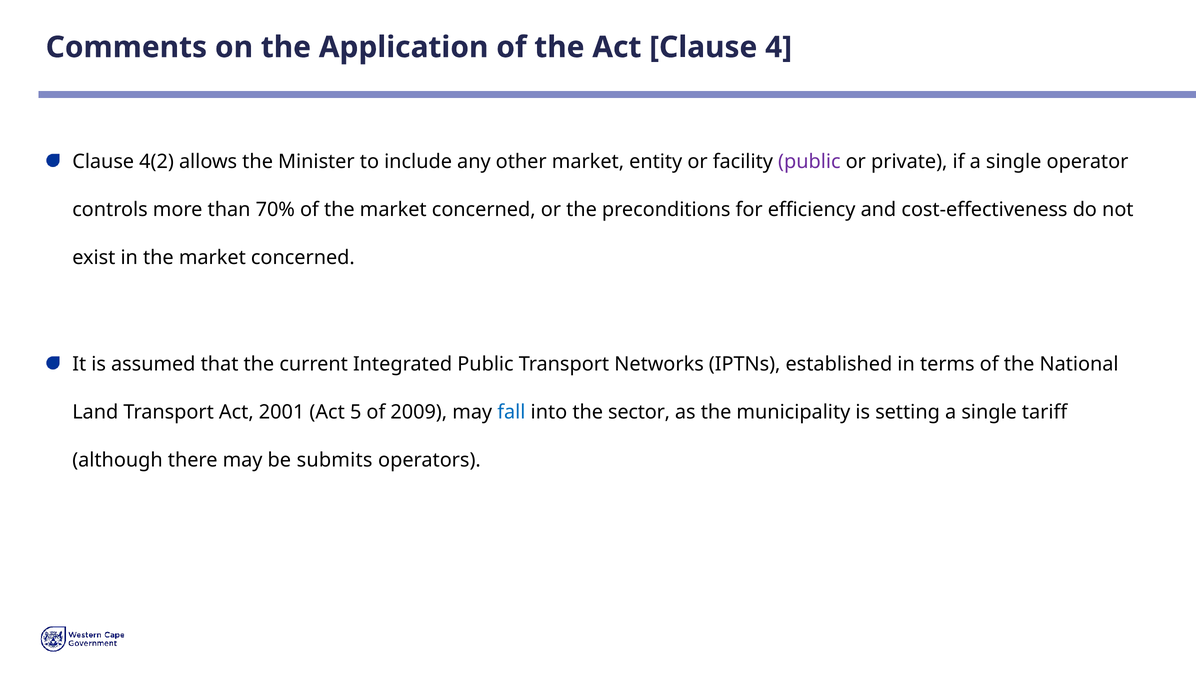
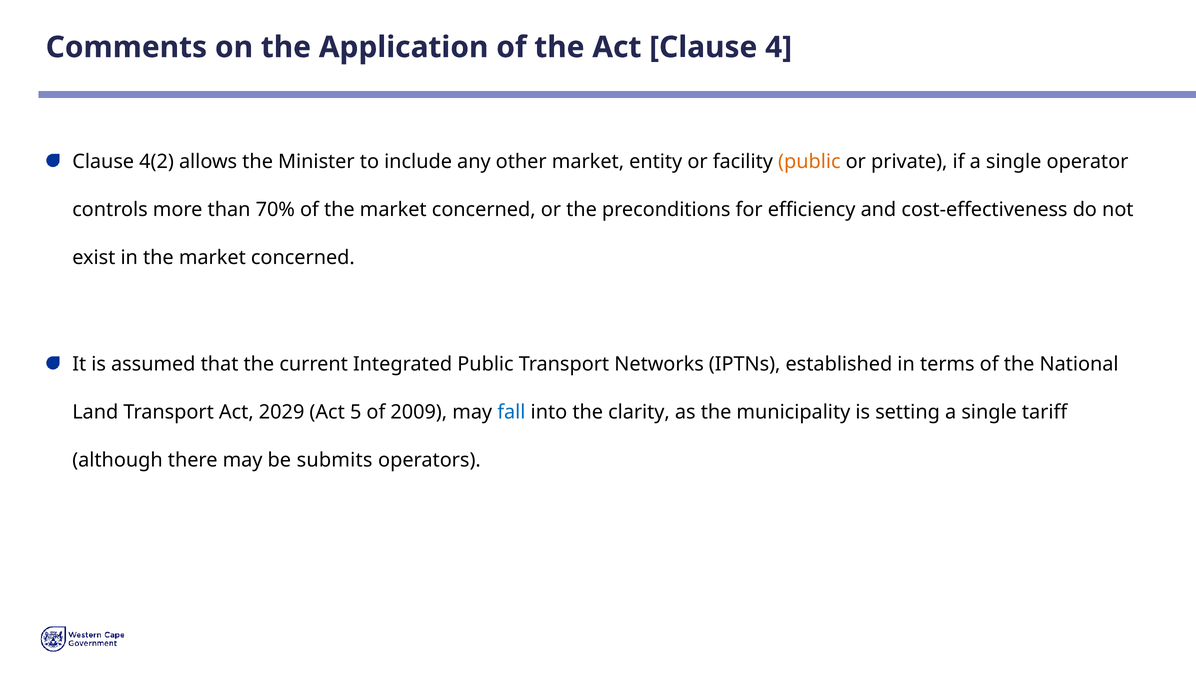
public at (809, 162) colour: purple -> orange
2001: 2001 -> 2029
sector: sector -> clarity
